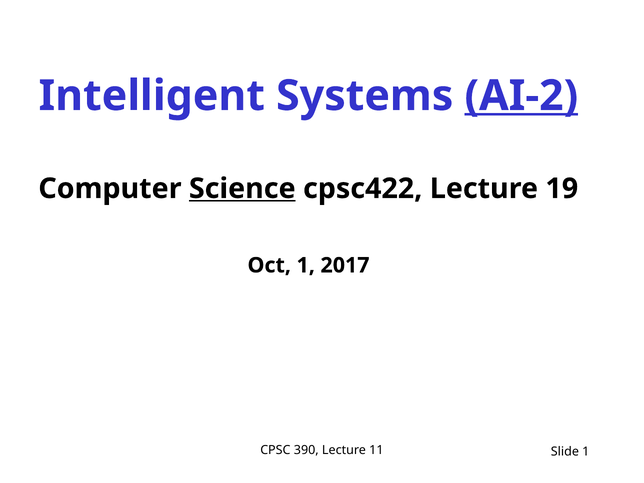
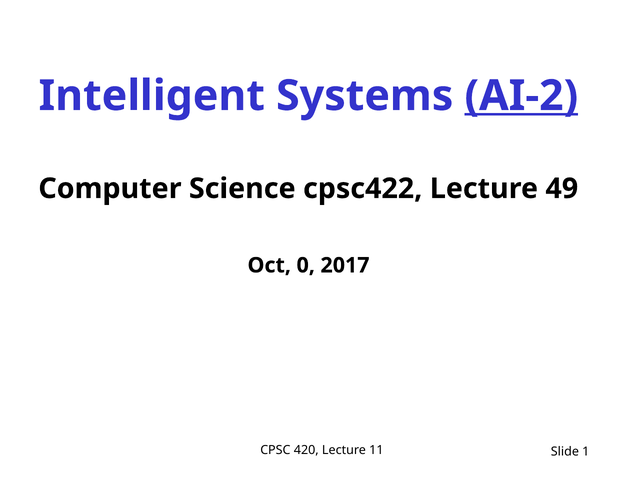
Science underline: present -> none
19: 19 -> 49
Oct 1: 1 -> 0
390: 390 -> 420
